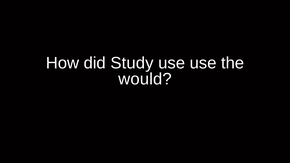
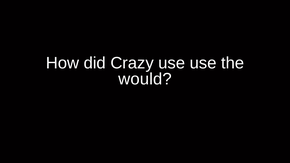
Study: Study -> Crazy
